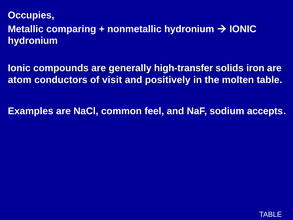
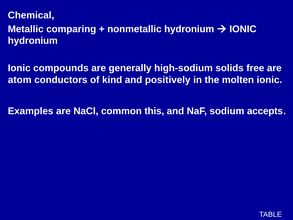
Occupies: Occupies -> Chemical
high-transfer: high-transfer -> high-sodium
iron: iron -> free
visit: visit -> kind
molten table: table -> ionic
feel: feel -> this
